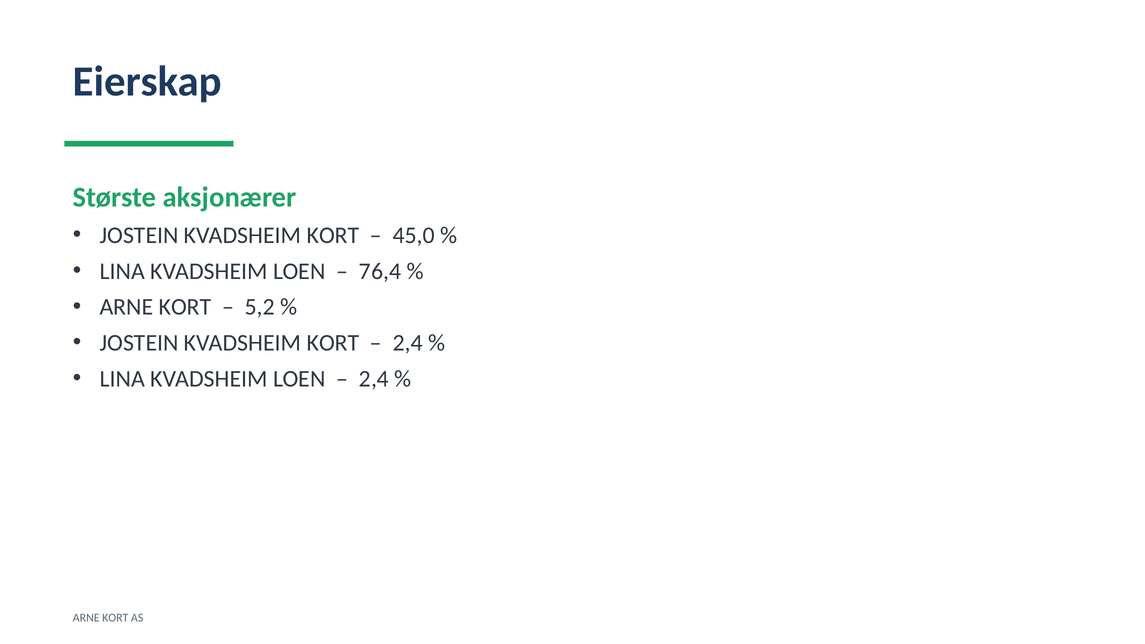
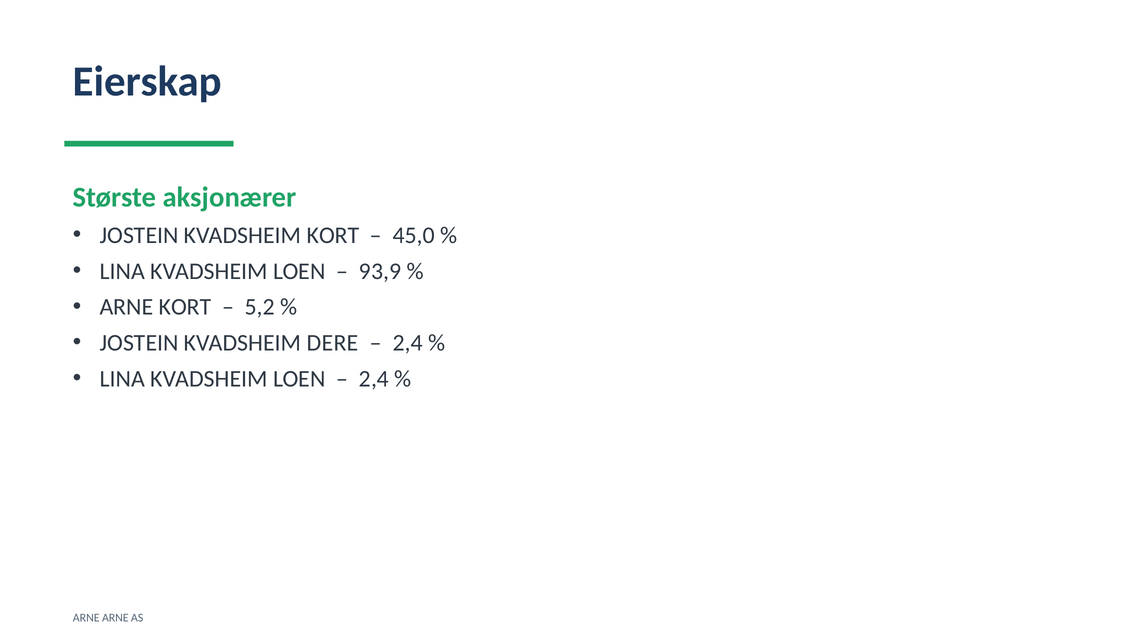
76,4: 76,4 -> 93,9
KORT at (333, 343): KORT -> DERE
KORT at (115, 618): KORT -> ARNE
